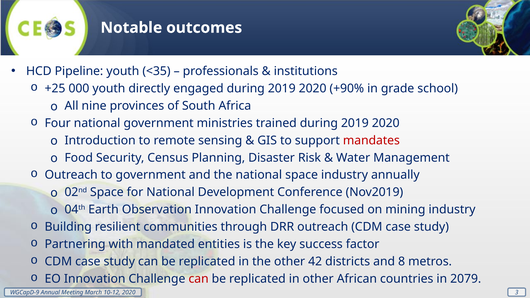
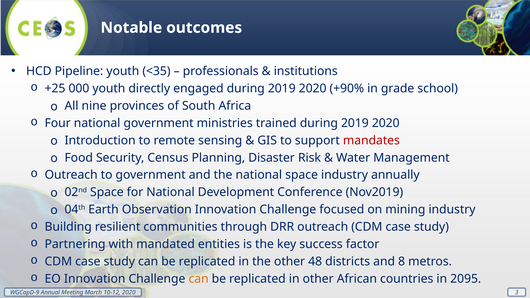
42: 42 -> 48
can at (199, 279) colour: red -> orange
2079: 2079 -> 2095
